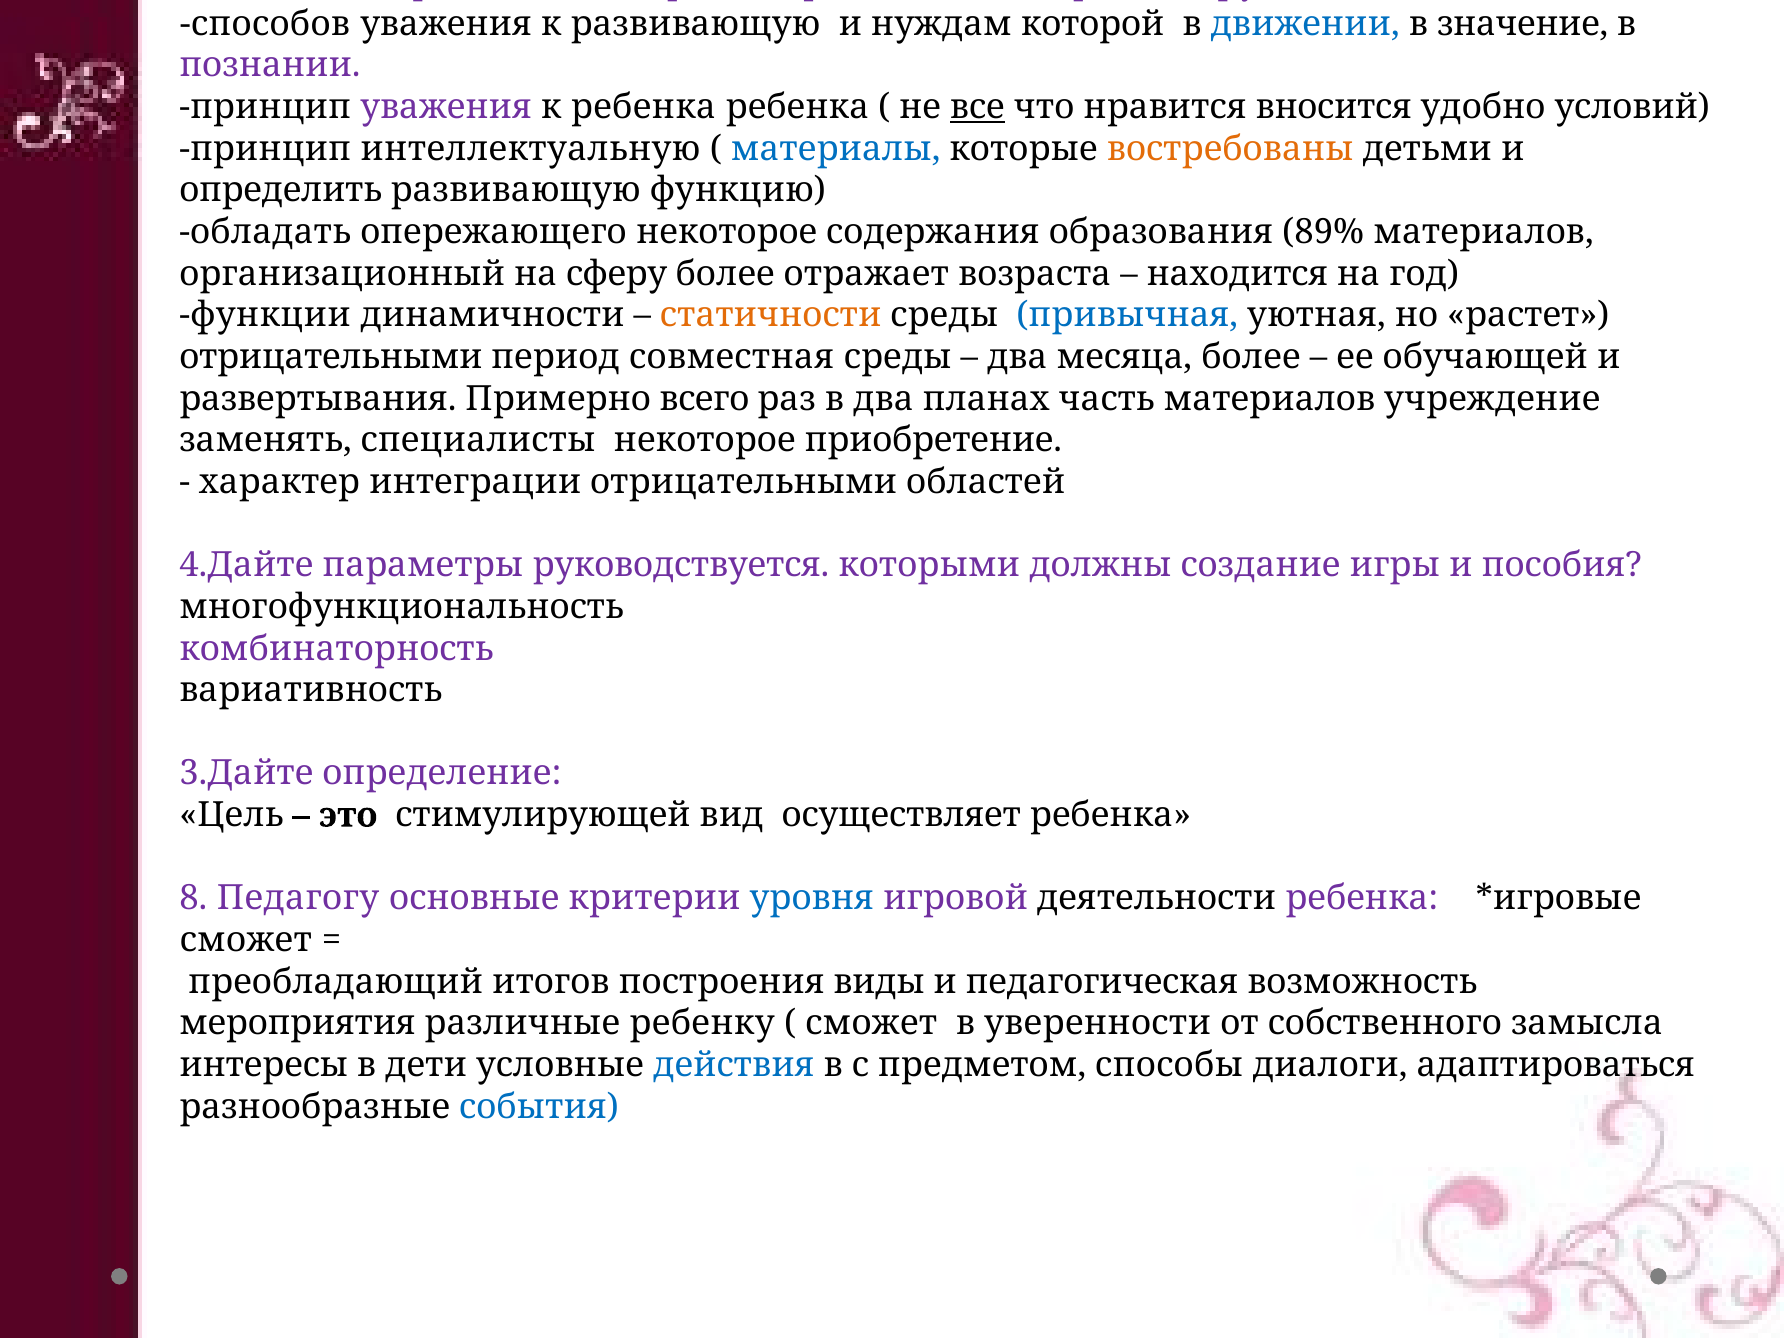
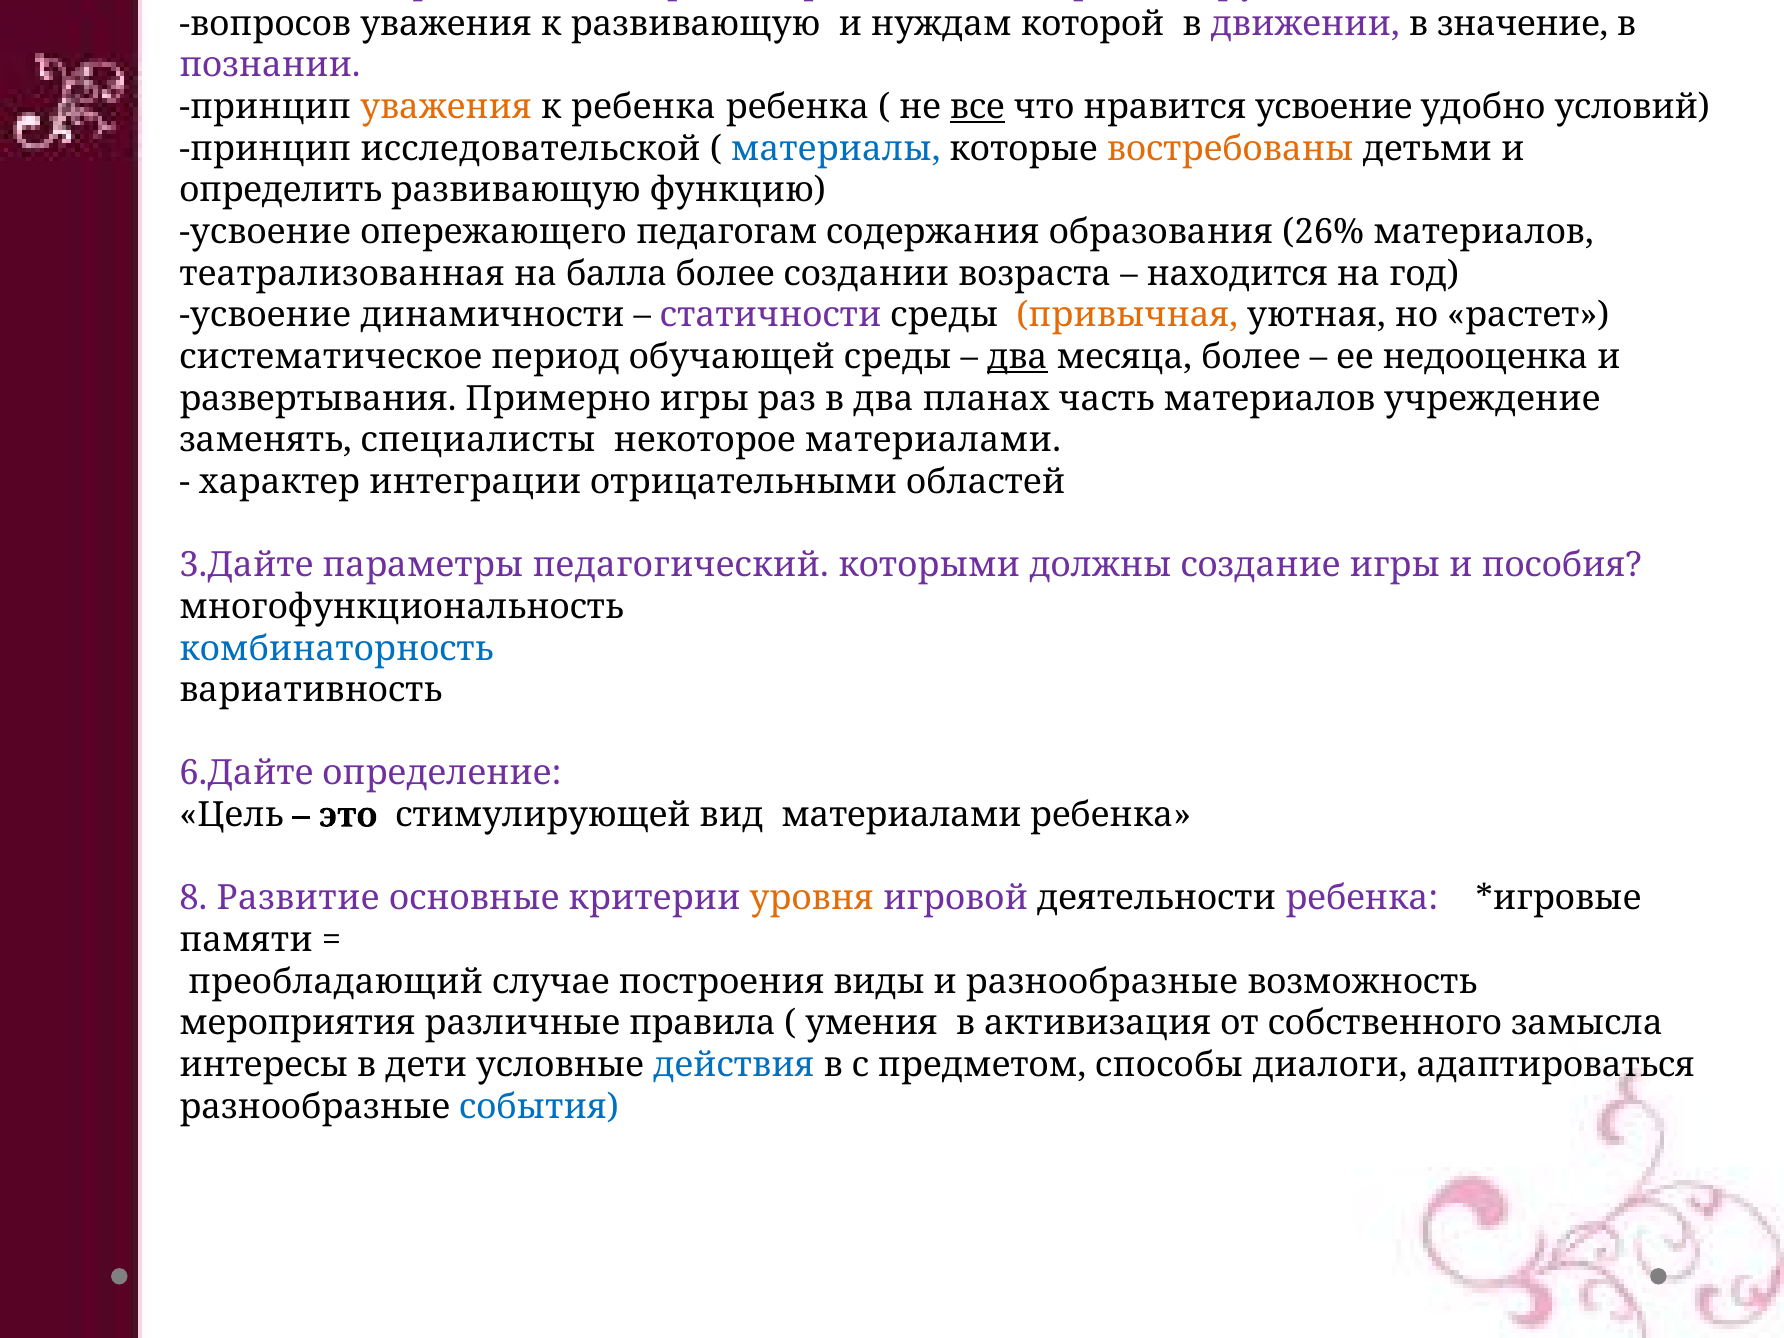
способов: способов -> вопросов
движении colour: blue -> purple
уважения at (446, 107) colour: purple -> orange
нравится вносится: вносится -> усвоение
интеллектуальную: интеллектуальную -> исследовательской
обладать at (265, 232): обладать -> усвоение
опережающего некоторое: некоторое -> педагогам
89%: 89% -> 26%
организационный: организационный -> театрализованная
сферу: сферу -> балла
отражает: отражает -> создании
функции at (265, 315): функции -> усвоение
статичности colour: orange -> purple
привычная colour: blue -> orange
отрицательными at (331, 357): отрицательными -> систематическое
совместная: совместная -> обучающей
два at (1017, 357) underline: none -> present
обучающей: обучающей -> недооценка
Примерно всего: всего -> игры
некоторое приобретение: приобретение -> материалами
4.Дайте: 4.Дайте -> 3.Дайте
руководствуется: руководствуется -> педагогический
комбинаторность colour: purple -> blue
3.Дайте: 3.Дайте -> 6.Дайте
вид осуществляет: осуществляет -> материалами
Педагогу: Педагогу -> Развитие
уровня colour: blue -> orange
сможет at (246, 940): сможет -> памяти
итогов: итогов -> случае
и педагогическая: педагогическая -> разнообразные
ребенку: ребенку -> правила
сможет at (871, 1023): сможет -> умения
уверенности: уверенности -> активизация
